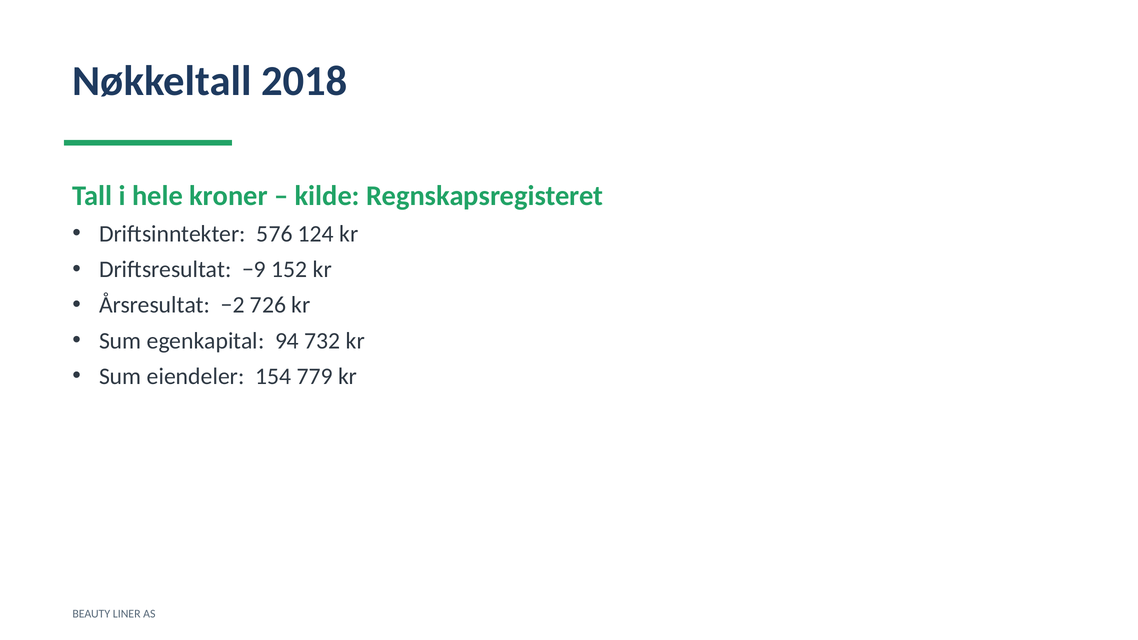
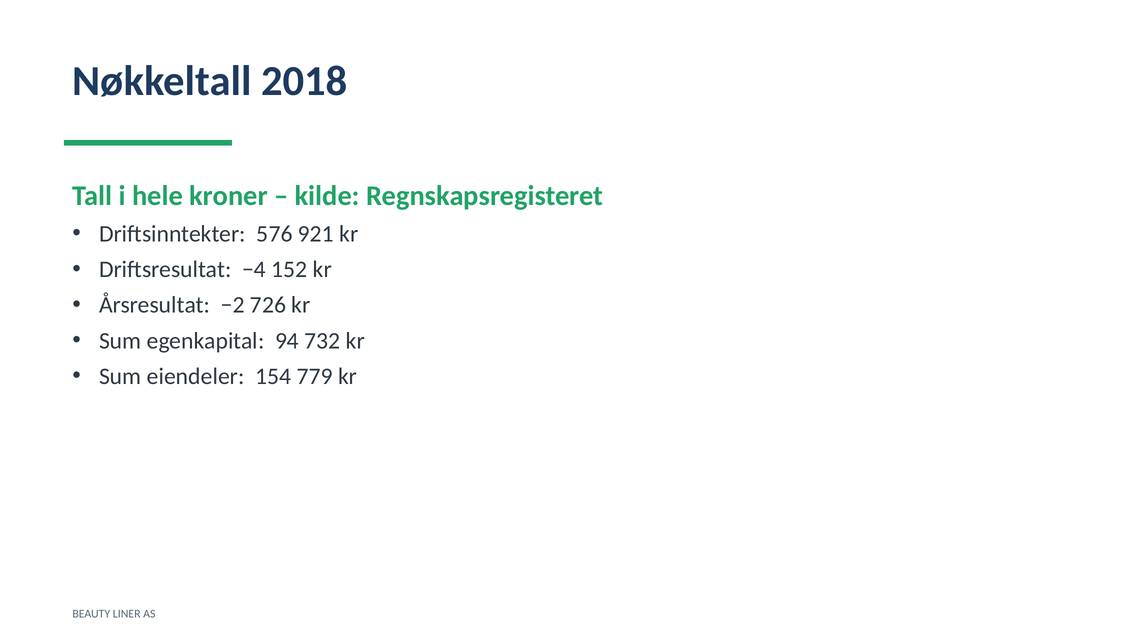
124: 124 -> 921
−9: −9 -> −4
